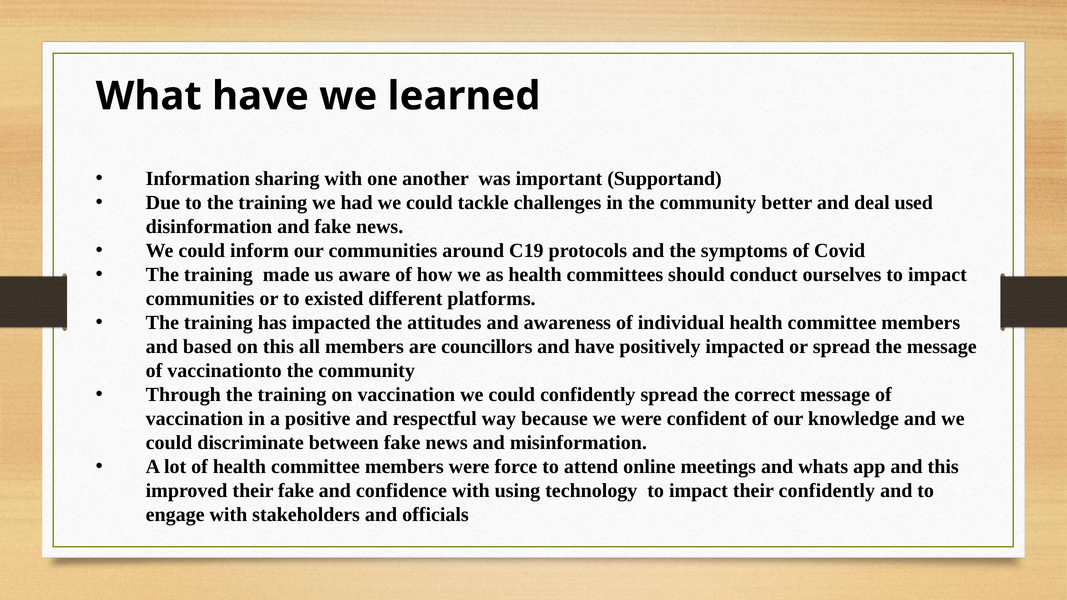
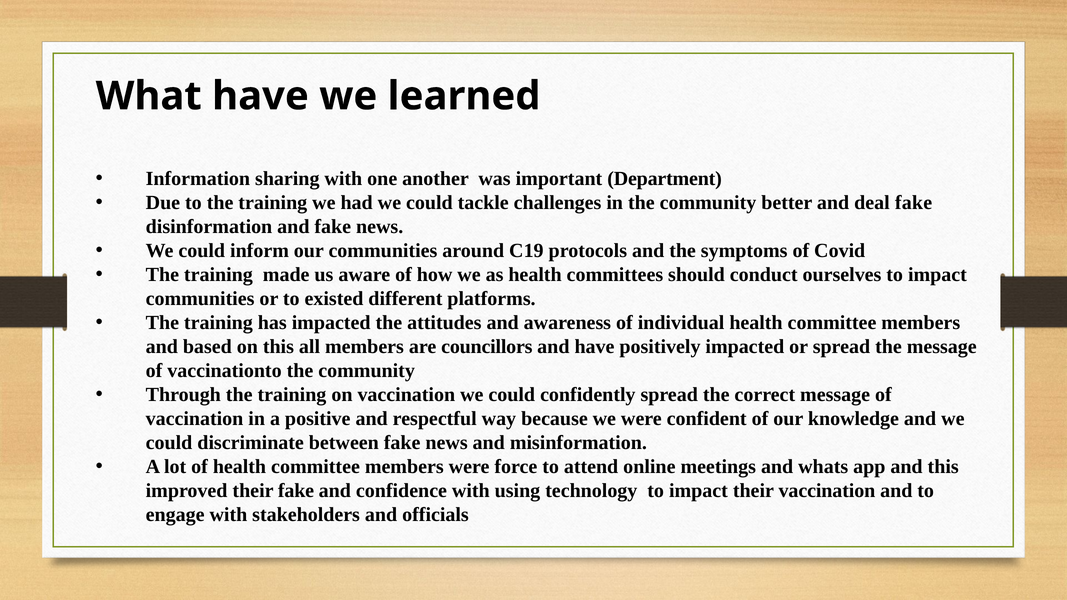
Supportand: Supportand -> Department
deal used: used -> fake
their confidently: confidently -> vaccination
